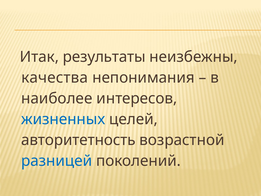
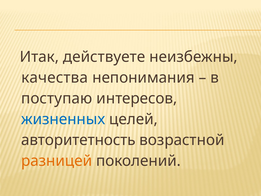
результаты: результаты -> действуете
наиболее: наиболее -> поступаю
разницей colour: blue -> orange
